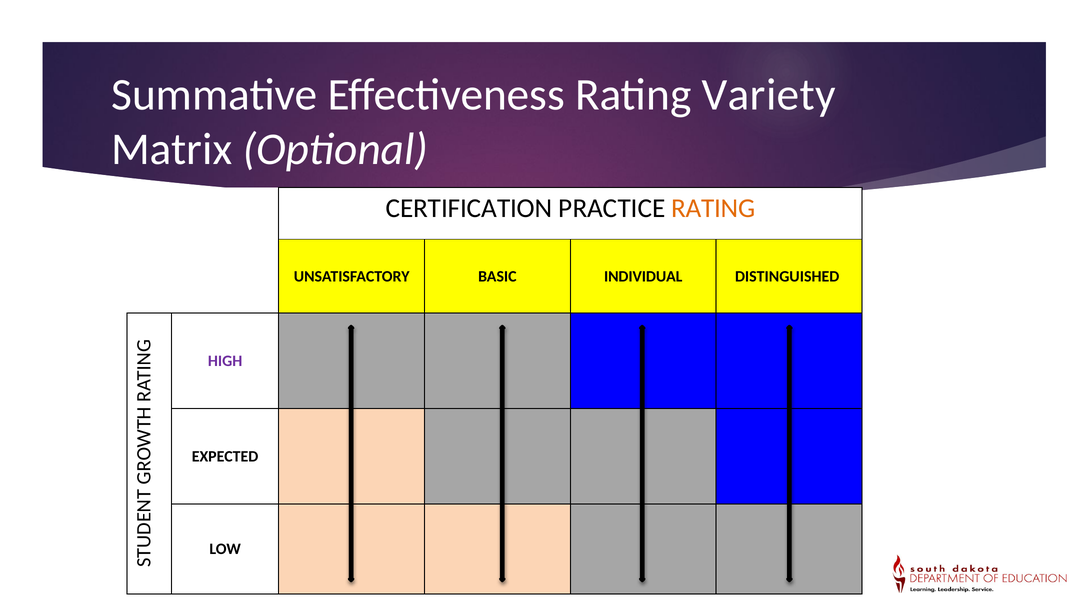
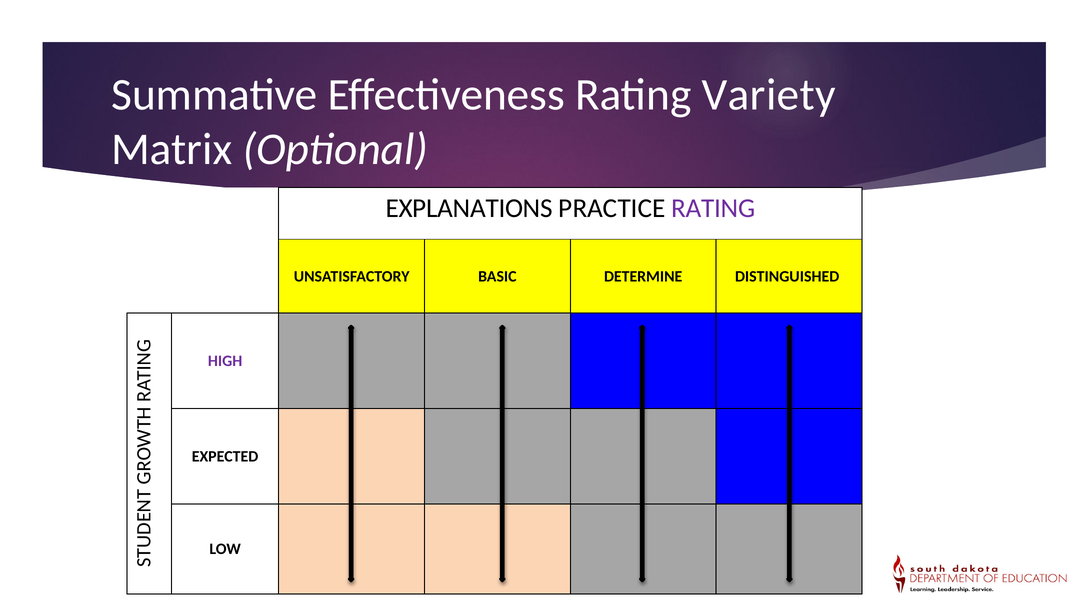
CERTIFICATION: CERTIFICATION -> EXPLANATIONS
RATING at (713, 208) colour: orange -> purple
INDIVIDUAL: INDIVIDUAL -> DETERMINE
